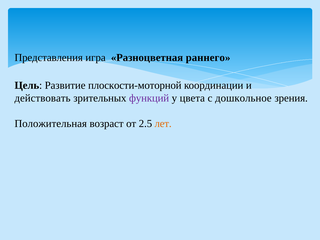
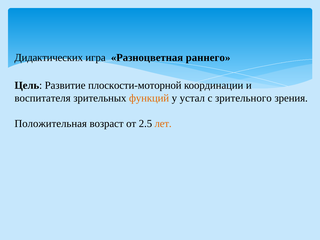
Представления: Представления -> Дидактических
действовать: действовать -> воспитателя
функций colour: purple -> orange
цвета: цвета -> устал
дошкольное: дошкольное -> зрительного
